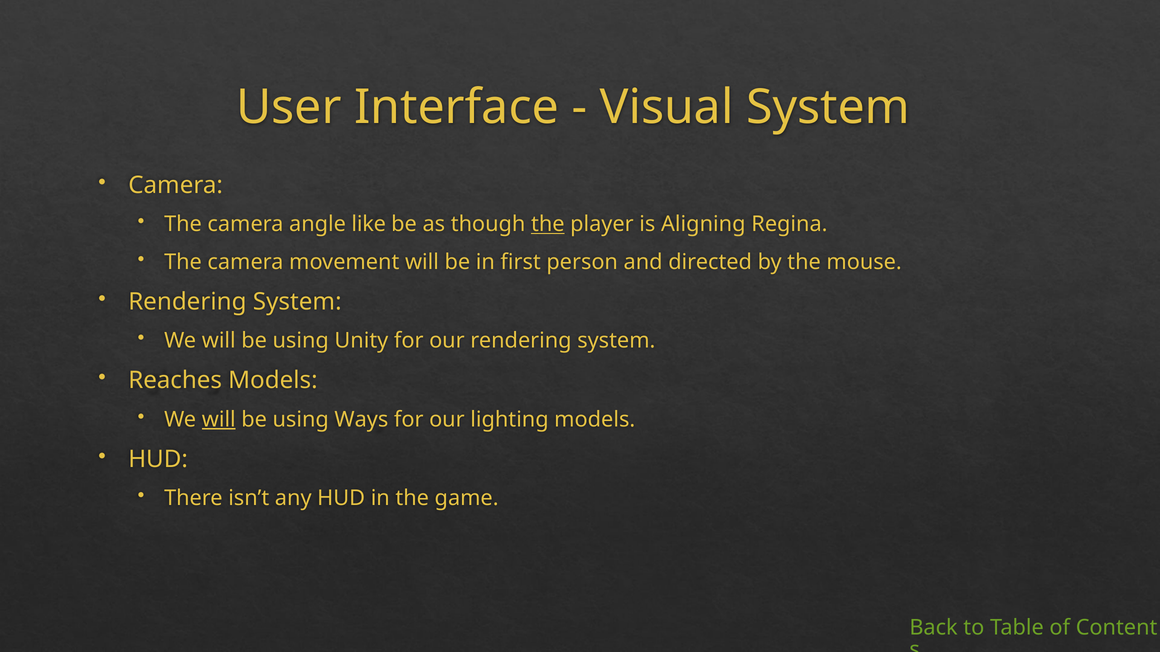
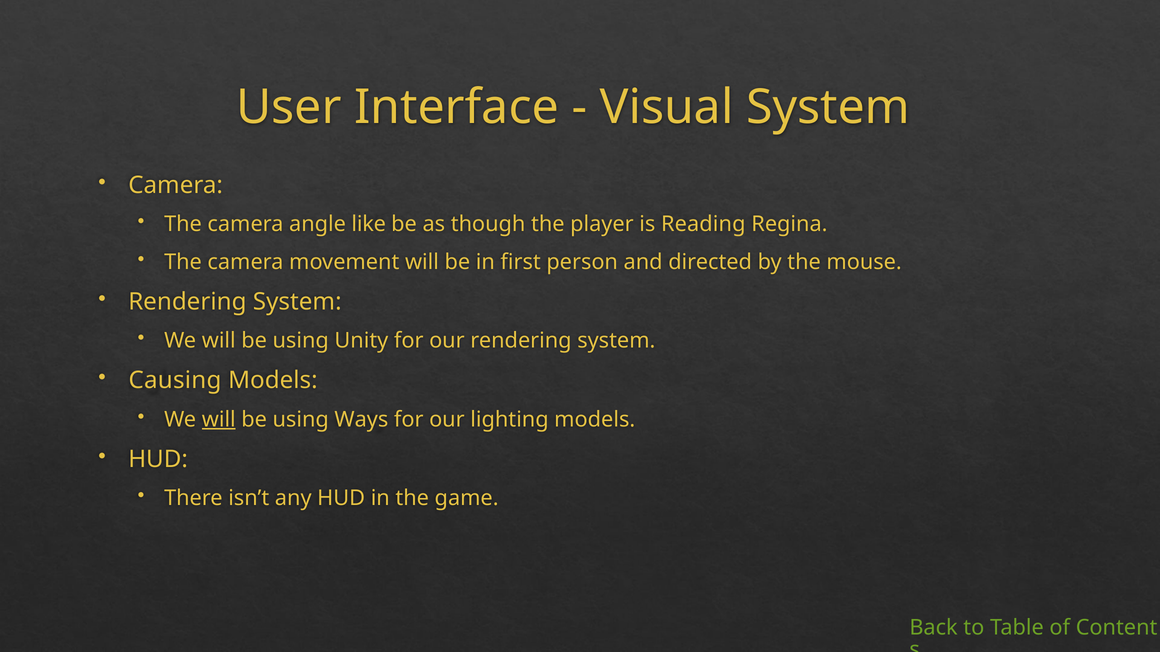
the at (548, 224) underline: present -> none
Aligning: Aligning -> Reading
Reaches: Reaches -> Causing
